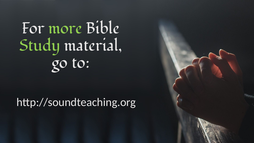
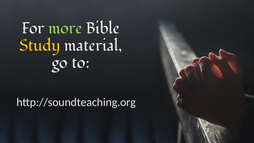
Study colour: light green -> yellow
